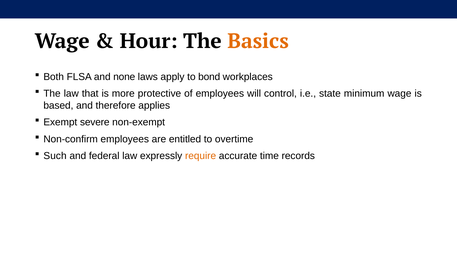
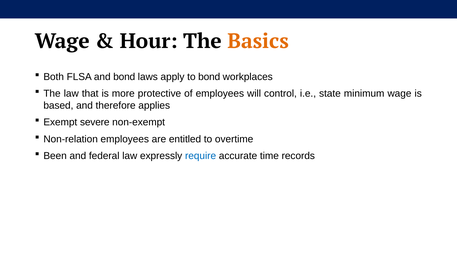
and none: none -> bond
Non-confirm: Non-confirm -> Non-relation
Such: Such -> Been
require colour: orange -> blue
